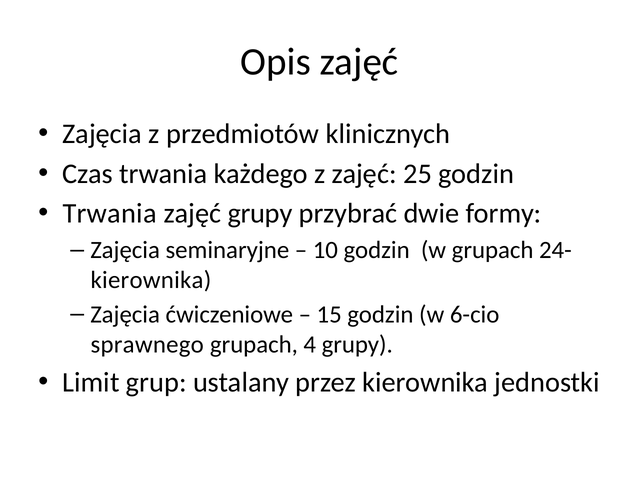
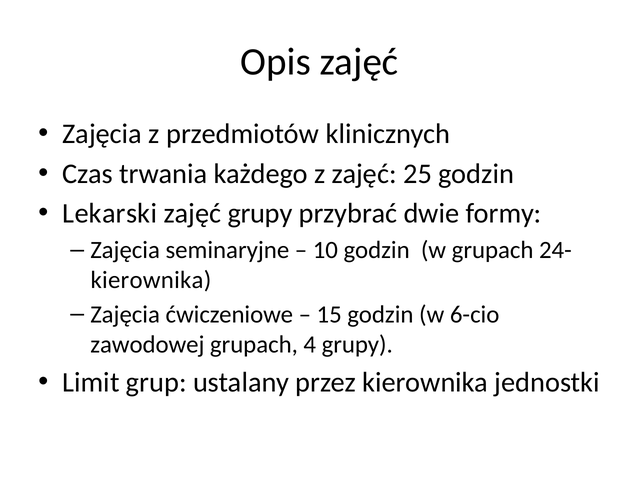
Trwania at (110, 214): Trwania -> Lekarski
sprawnego: sprawnego -> zawodowej
